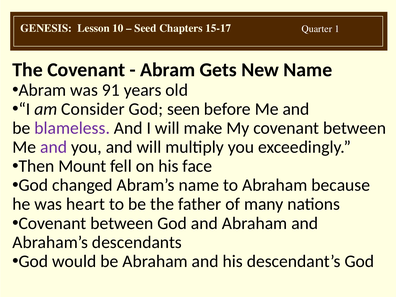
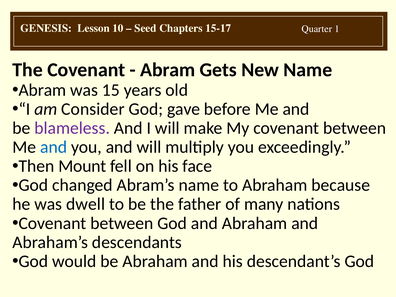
91: 91 -> 15
seen: seen -> gave
and at (54, 147) colour: purple -> blue
heart: heart -> dwell
